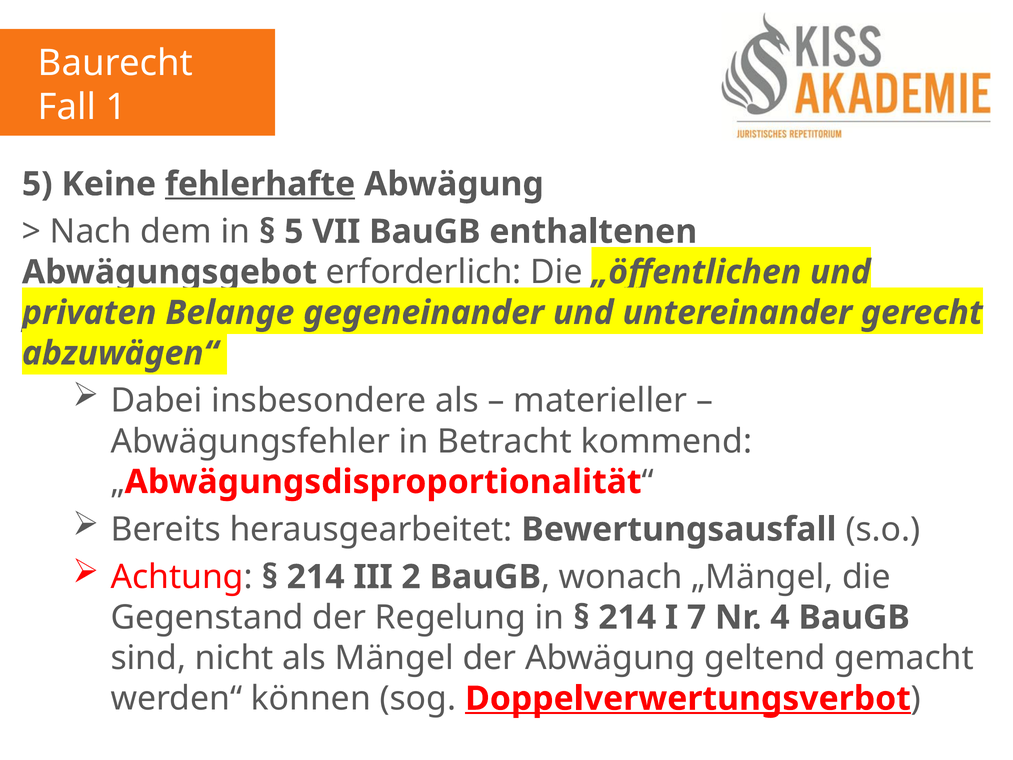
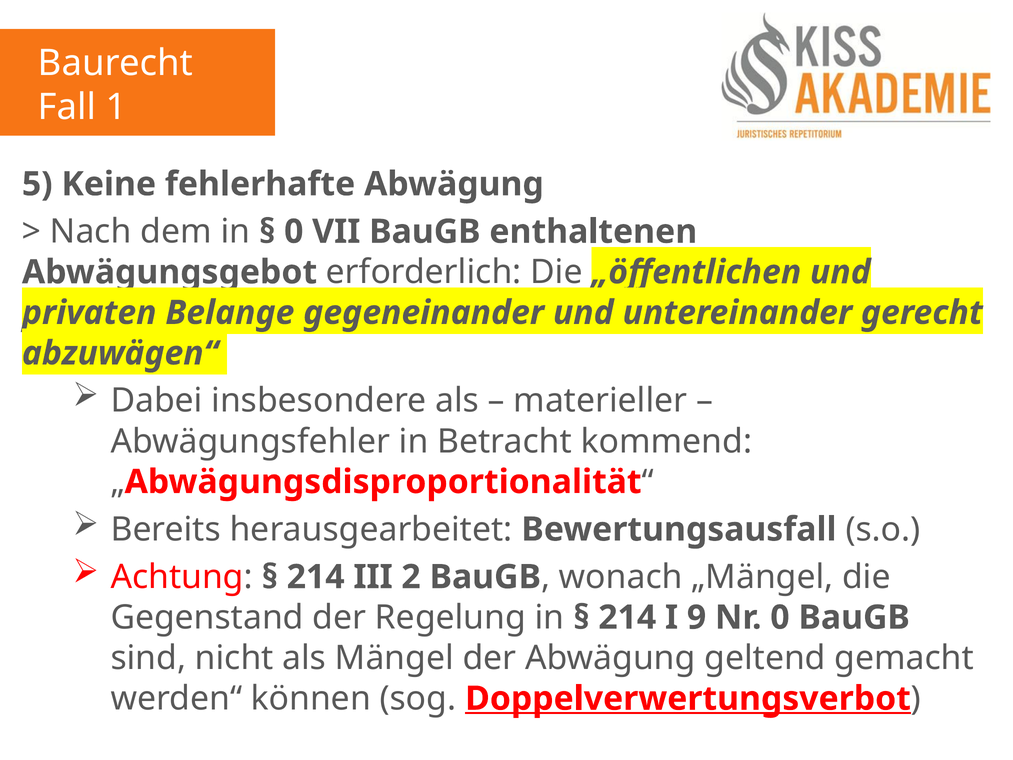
fehlerhafte underline: present -> none
5 at (294, 232): 5 -> 0
7: 7 -> 9
Nr 4: 4 -> 0
